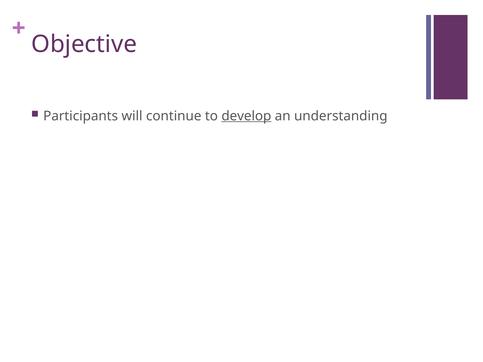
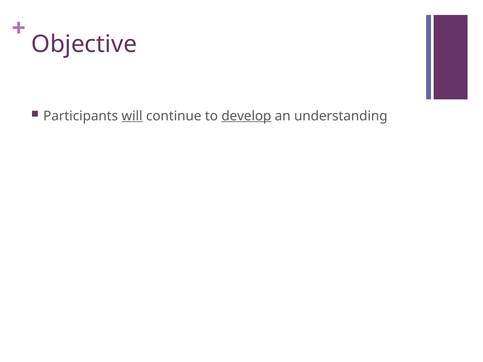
will underline: none -> present
